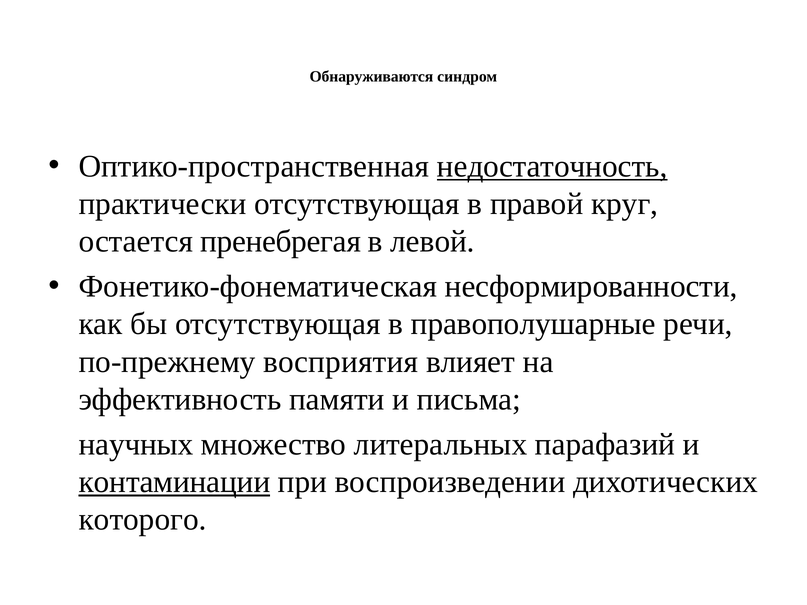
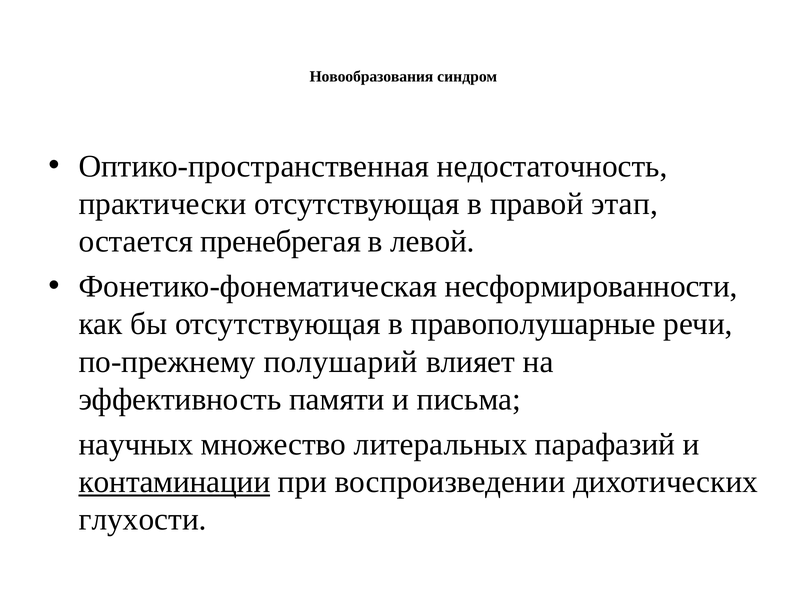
Обнаруживаются: Обнаруживаются -> Новообразования
недостаточность underline: present -> none
круг: круг -> этап
восприятия: восприятия -> полушарий
которого: которого -> глухости
